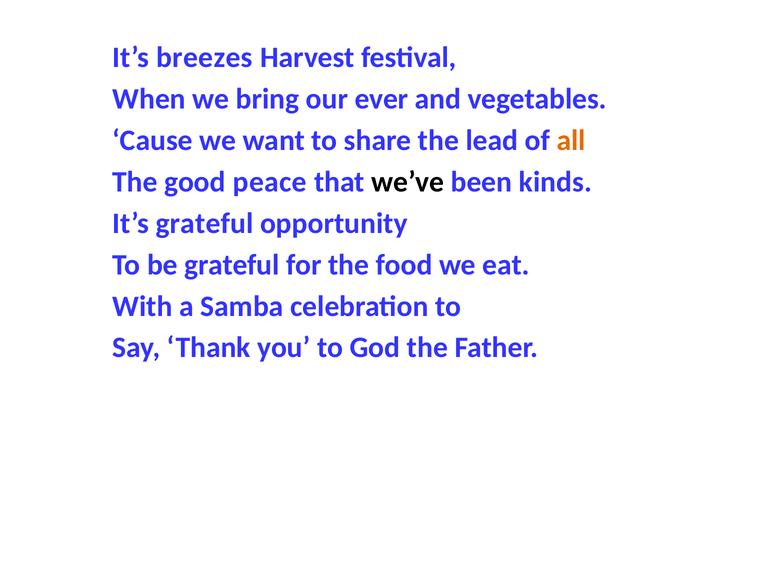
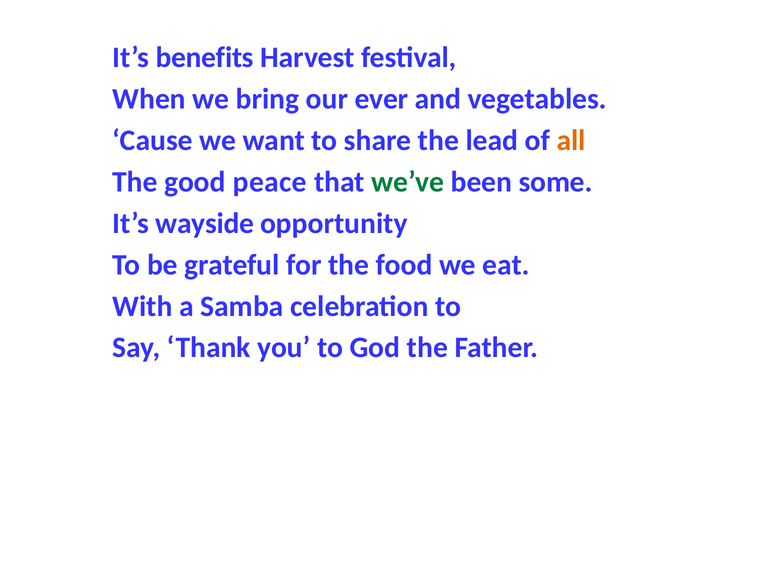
breezes: breezes -> benefits
we’ve colour: black -> green
kinds: kinds -> some
It’s grateful: grateful -> wayside
